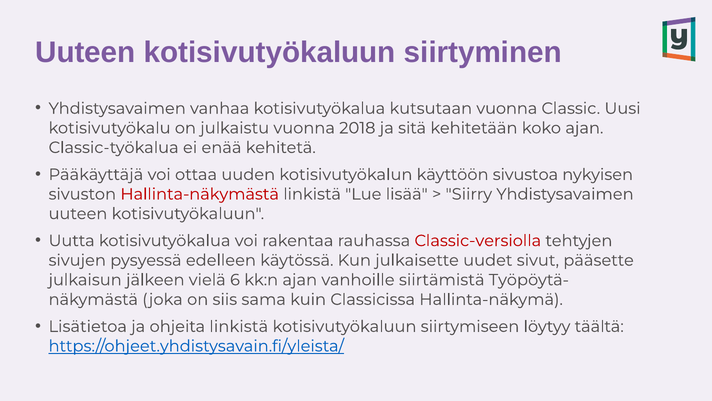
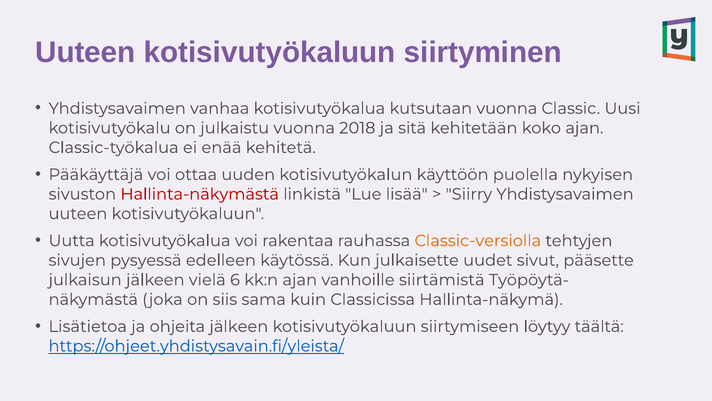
sivustoa: sivustoa -> puolella
Classic-versiolla colour: red -> orange
ohjeita linkistä: linkistä -> jälkeen
